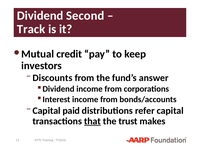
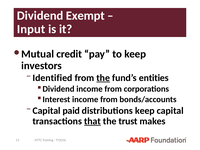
Second: Second -> Exempt
Track: Track -> Input
Discounts: Discounts -> Identified
the at (103, 78) underline: none -> present
answer: answer -> entities
distributions refer: refer -> keep
